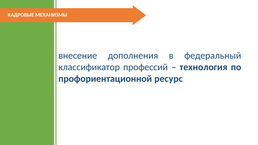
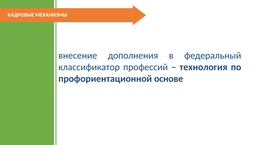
ресурс: ресурс -> основе
